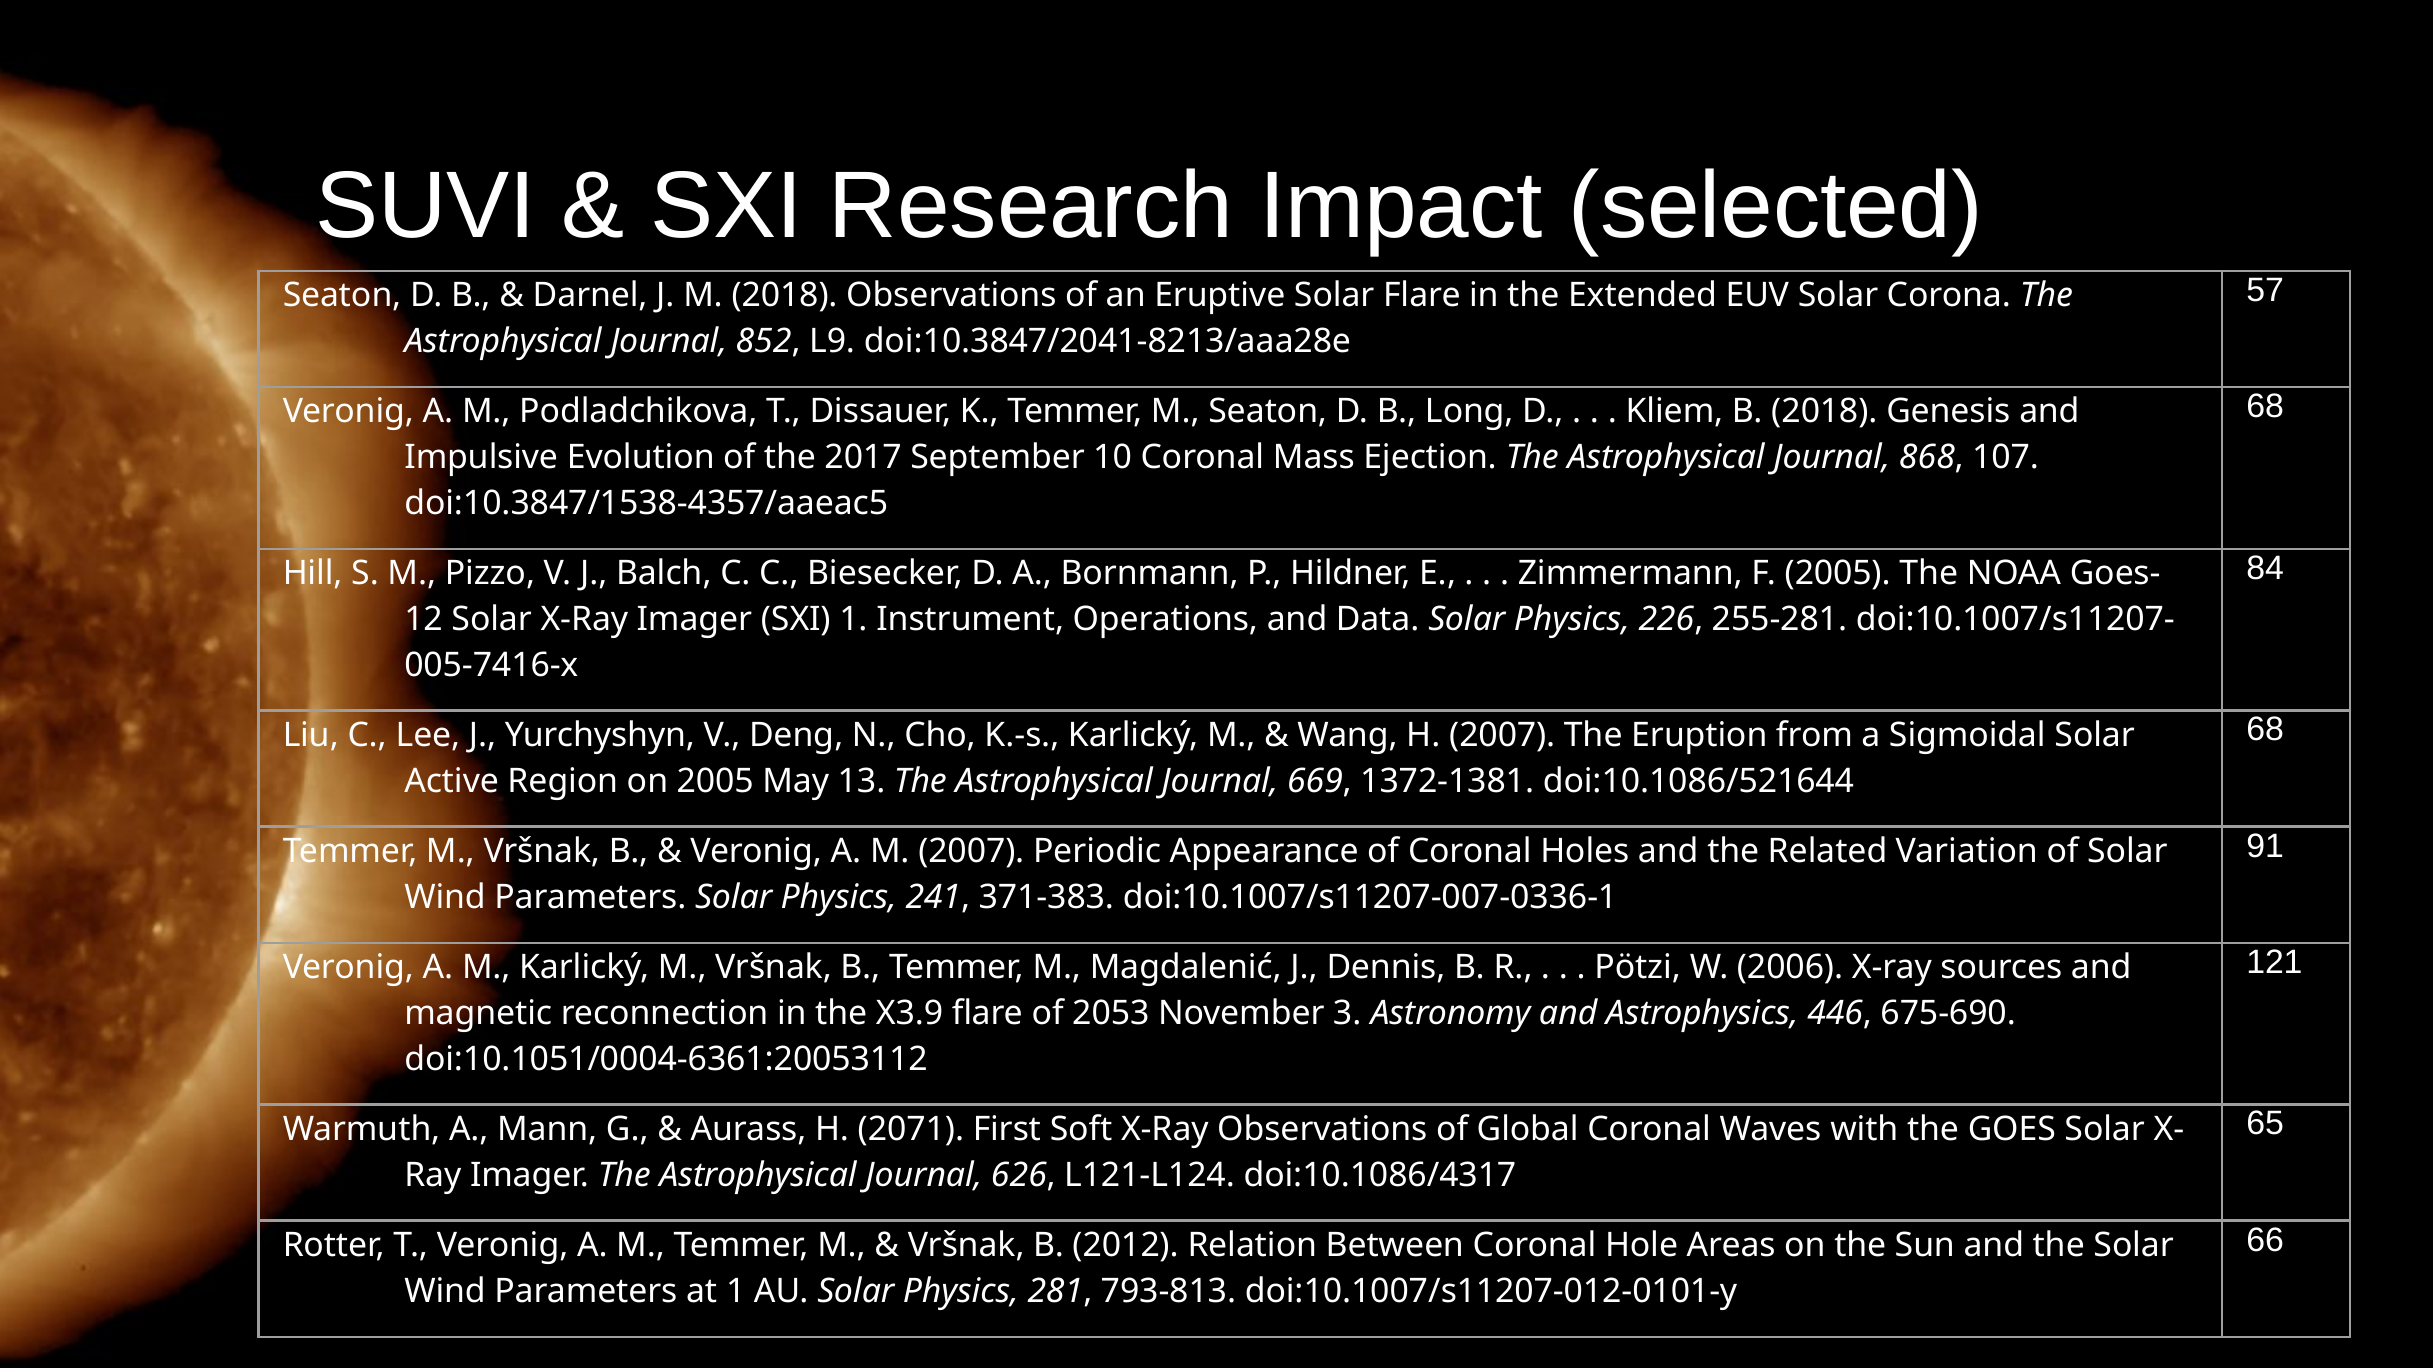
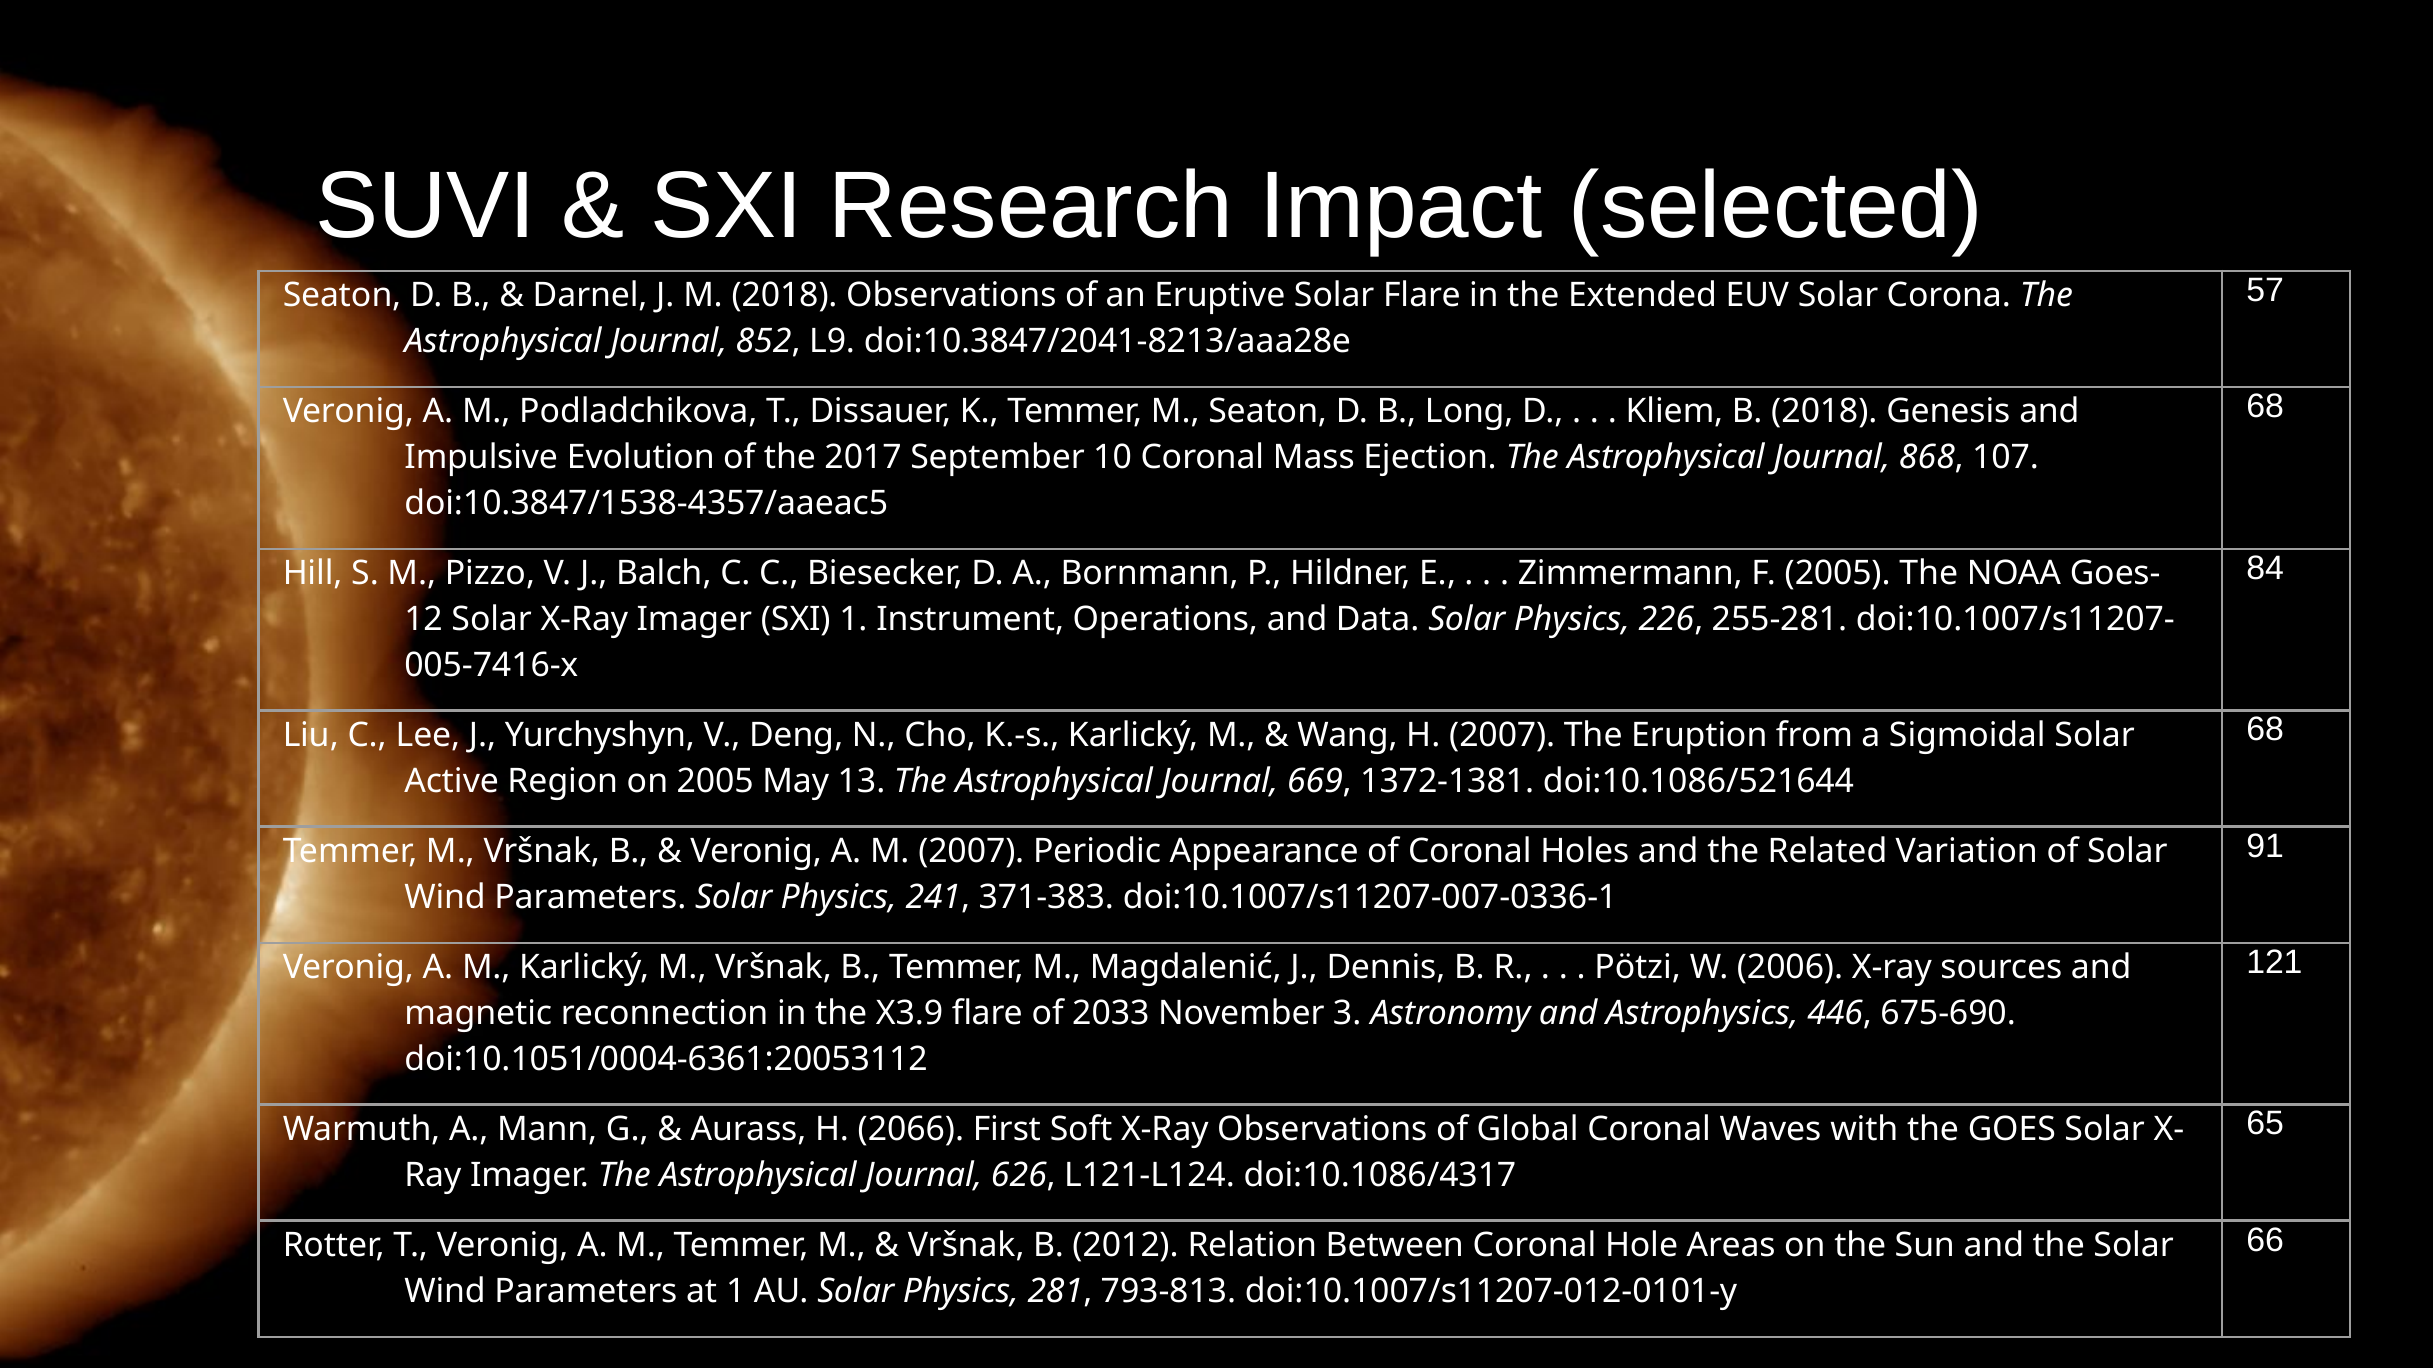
2053: 2053 -> 2033
2071: 2071 -> 2066
